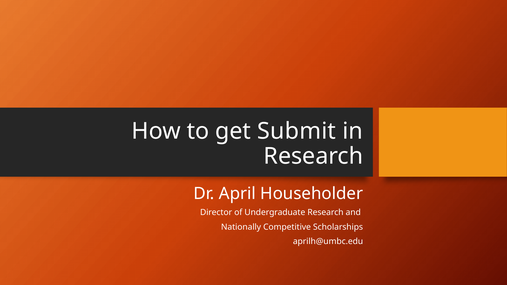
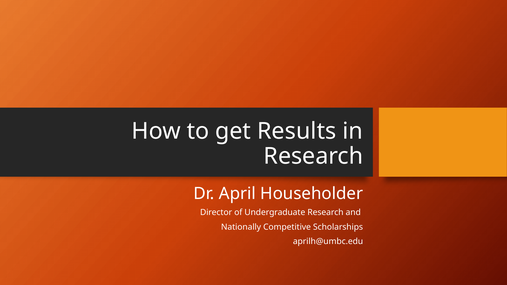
Submit: Submit -> Results
